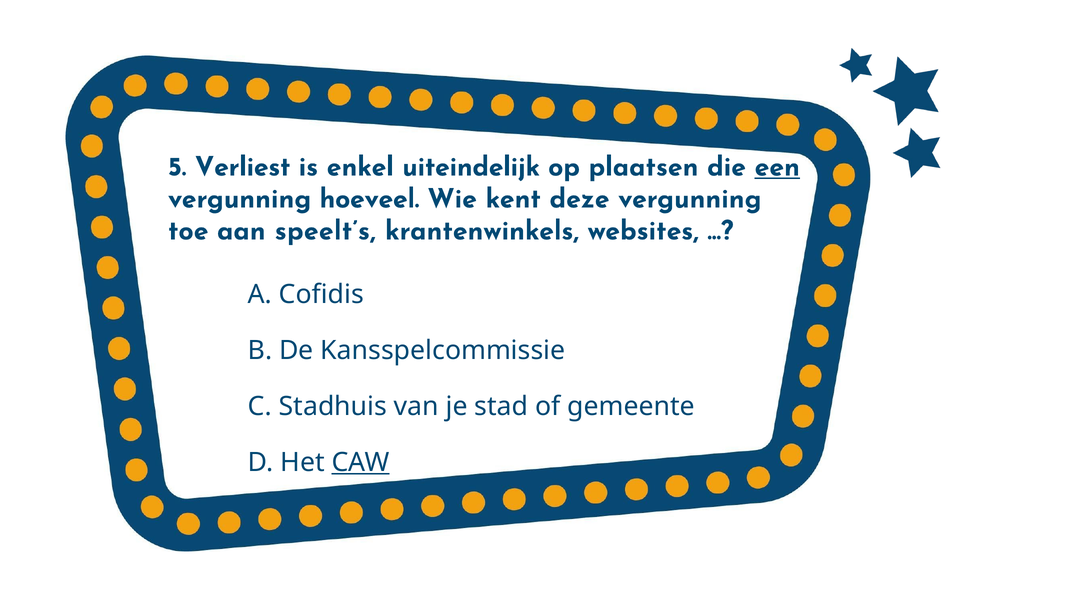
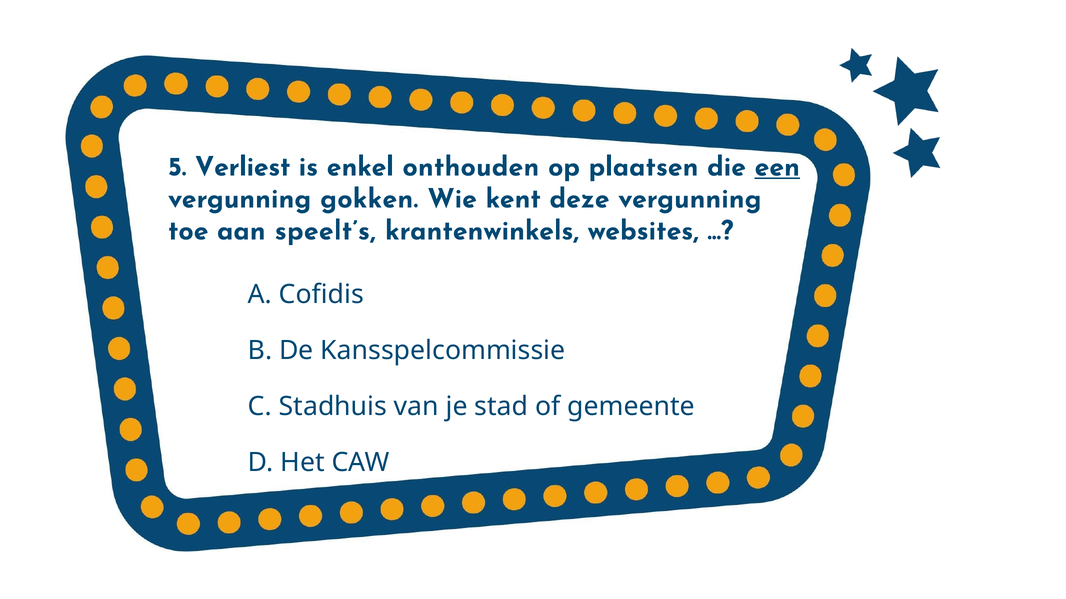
uiteindelijk: uiteindelijk -> onthouden
hoeveel: hoeveel -> gokken
CAW underline: present -> none
